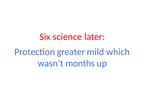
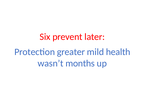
science: science -> prevent
which: which -> health
